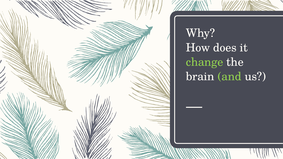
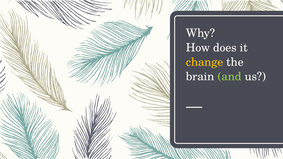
change colour: light green -> yellow
